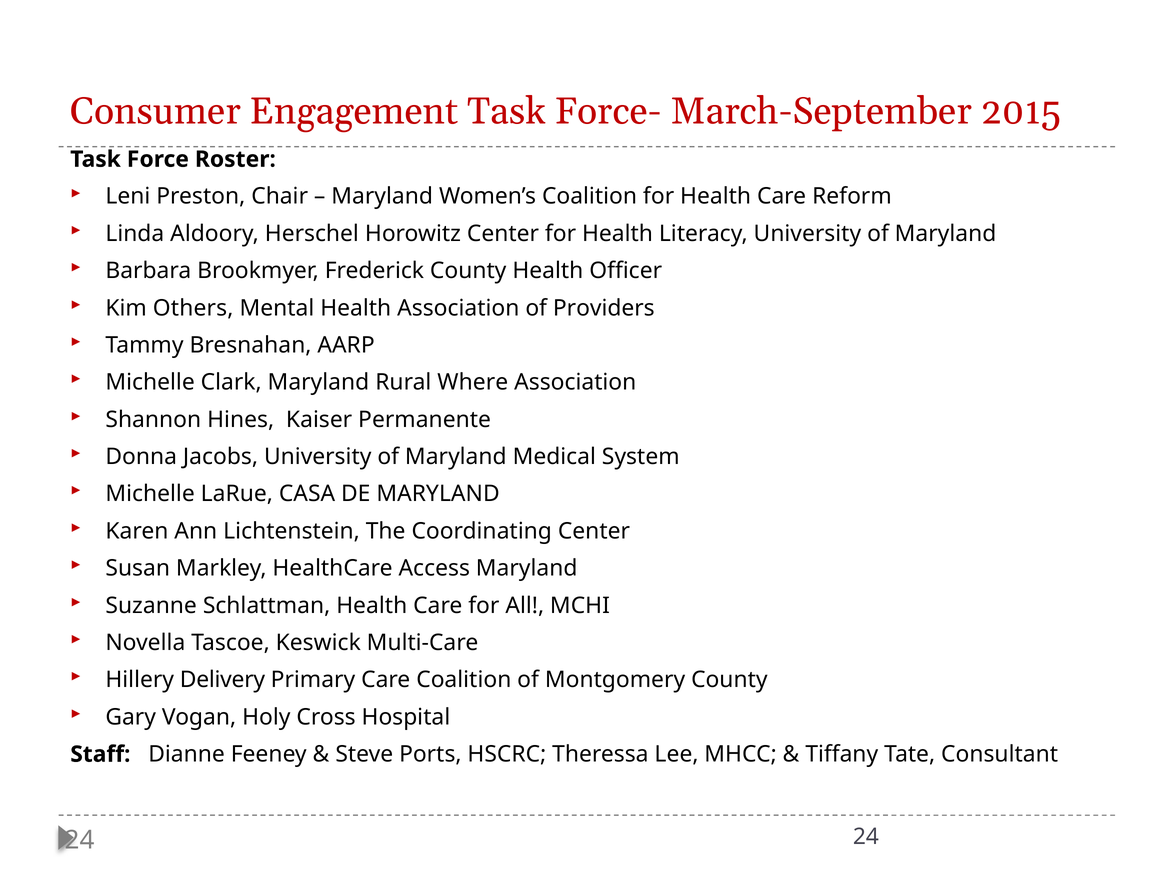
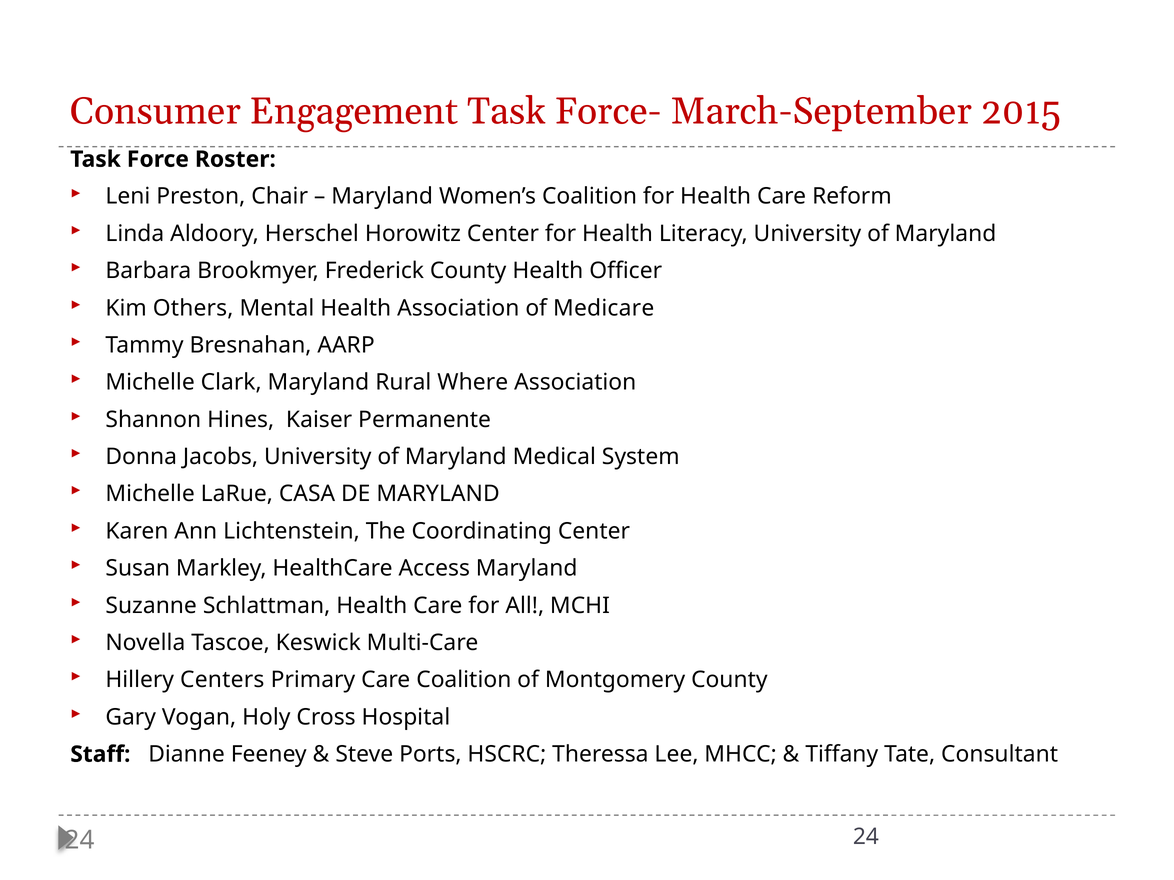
Providers: Providers -> Medicare
Delivery: Delivery -> Centers
